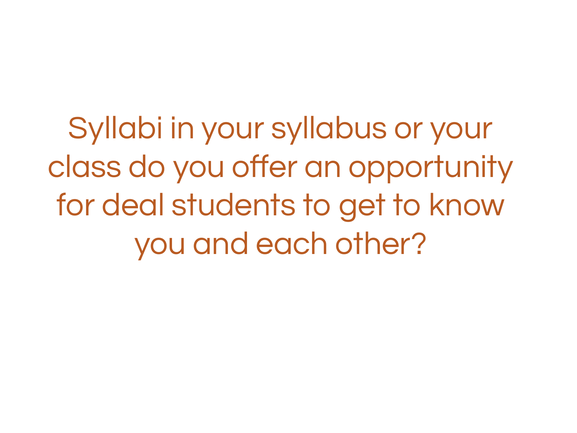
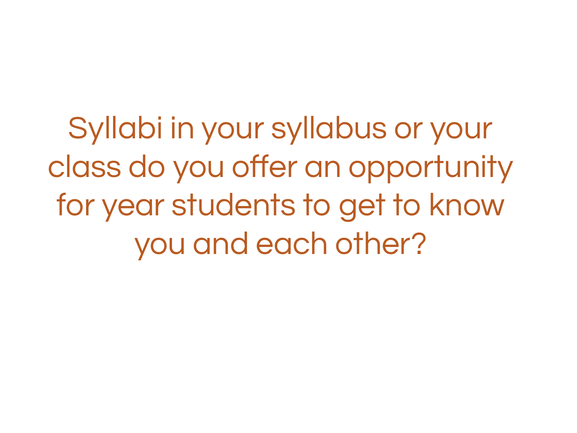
deal: deal -> year
